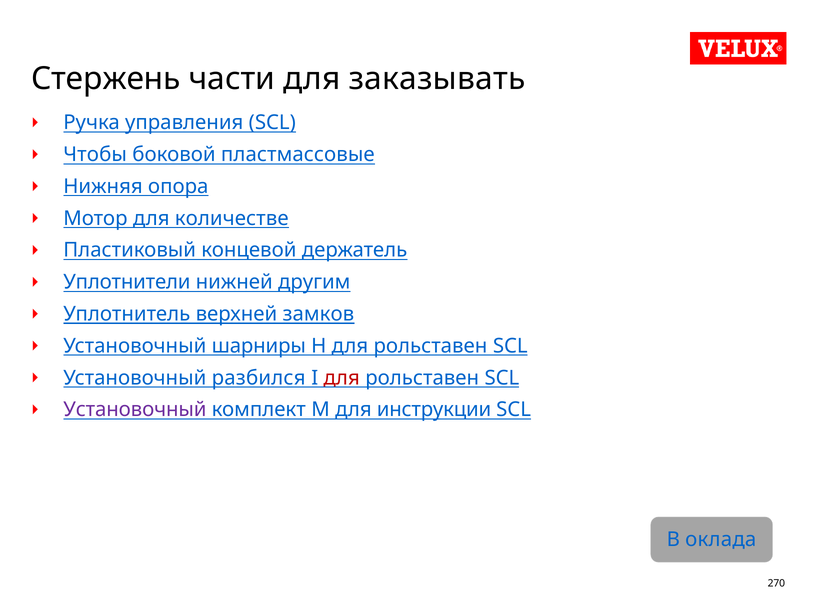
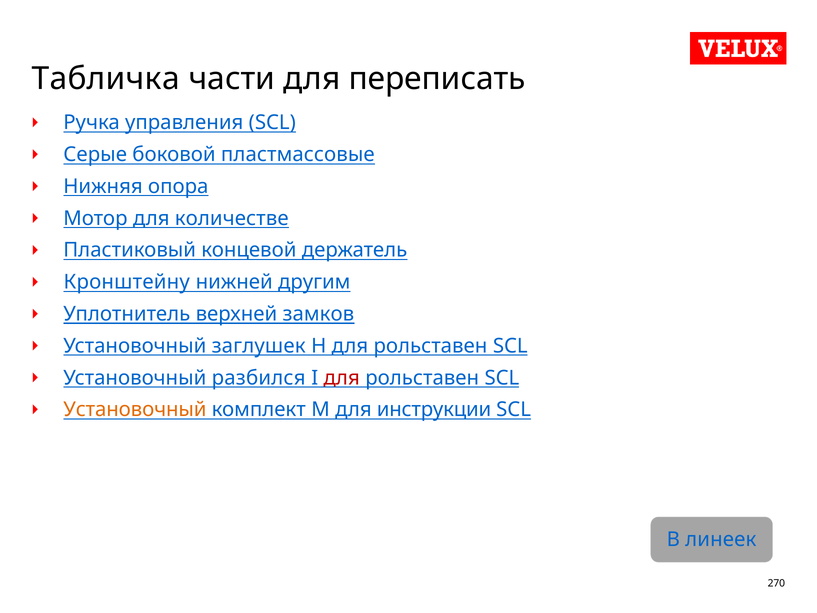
Стержень: Стержень -> Табличка
заказывать: заказывать -> переписать
Чтобы: Чтобы -> Серые
Уплотнители: Уплотнители -> Кронштейну
шарниры: шарниры -> заглушек
Установочный at (135, 410) colour: purple -> orange
оклада: оклада -> линеек
